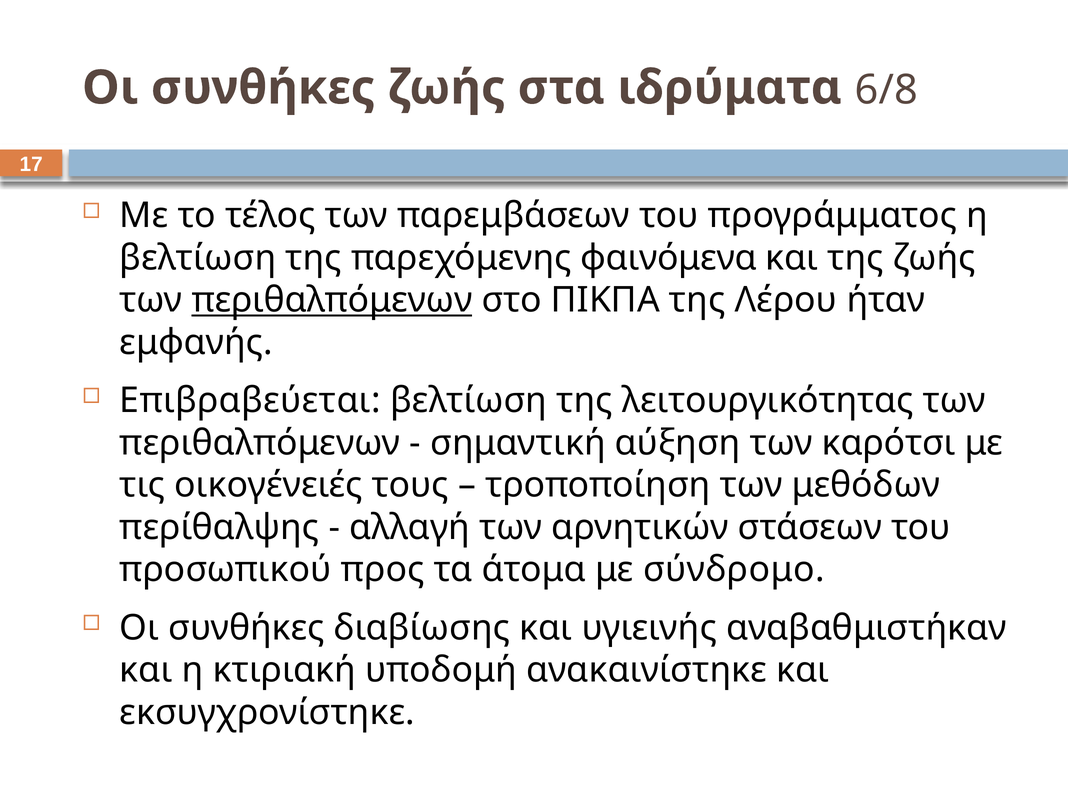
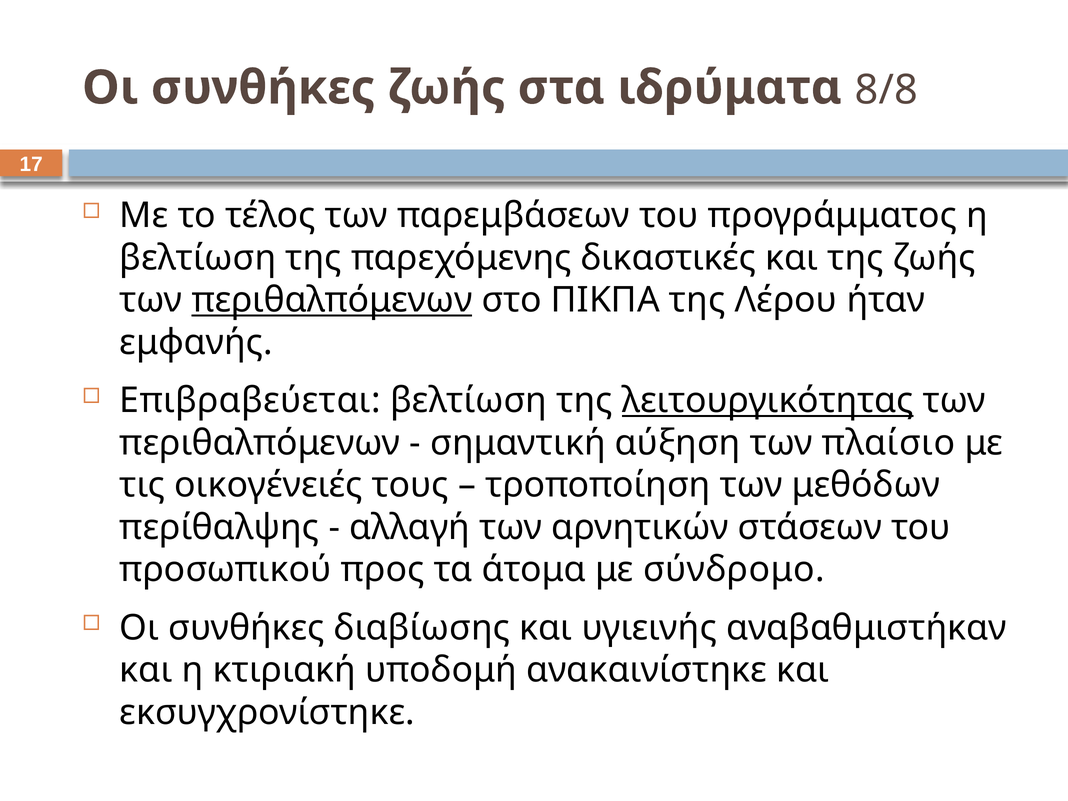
6/8: 6/8 -> 8/8
φαινόμενα: φαινόμενα -> δικαστικές
λειτουργικότητας underline: none -> present
καρότσι: καρότσι -> πλαίσιο
